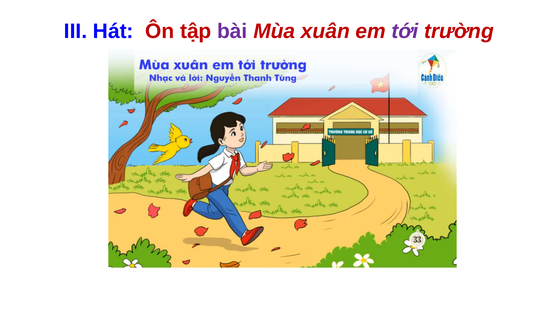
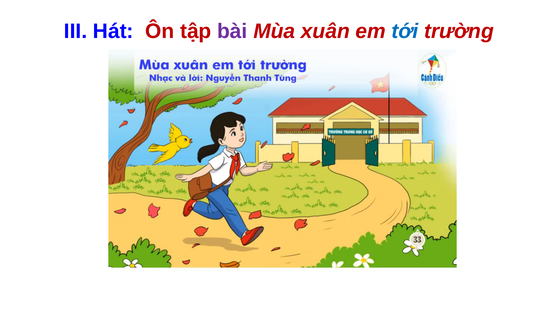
tới colour: purple -> blue
